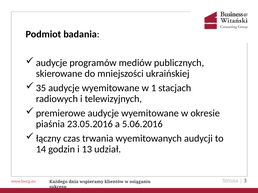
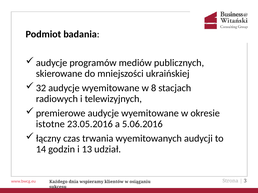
35: 35 -> 32
1: 1 -> 8
piaśnia: piaśnia -> istotne
